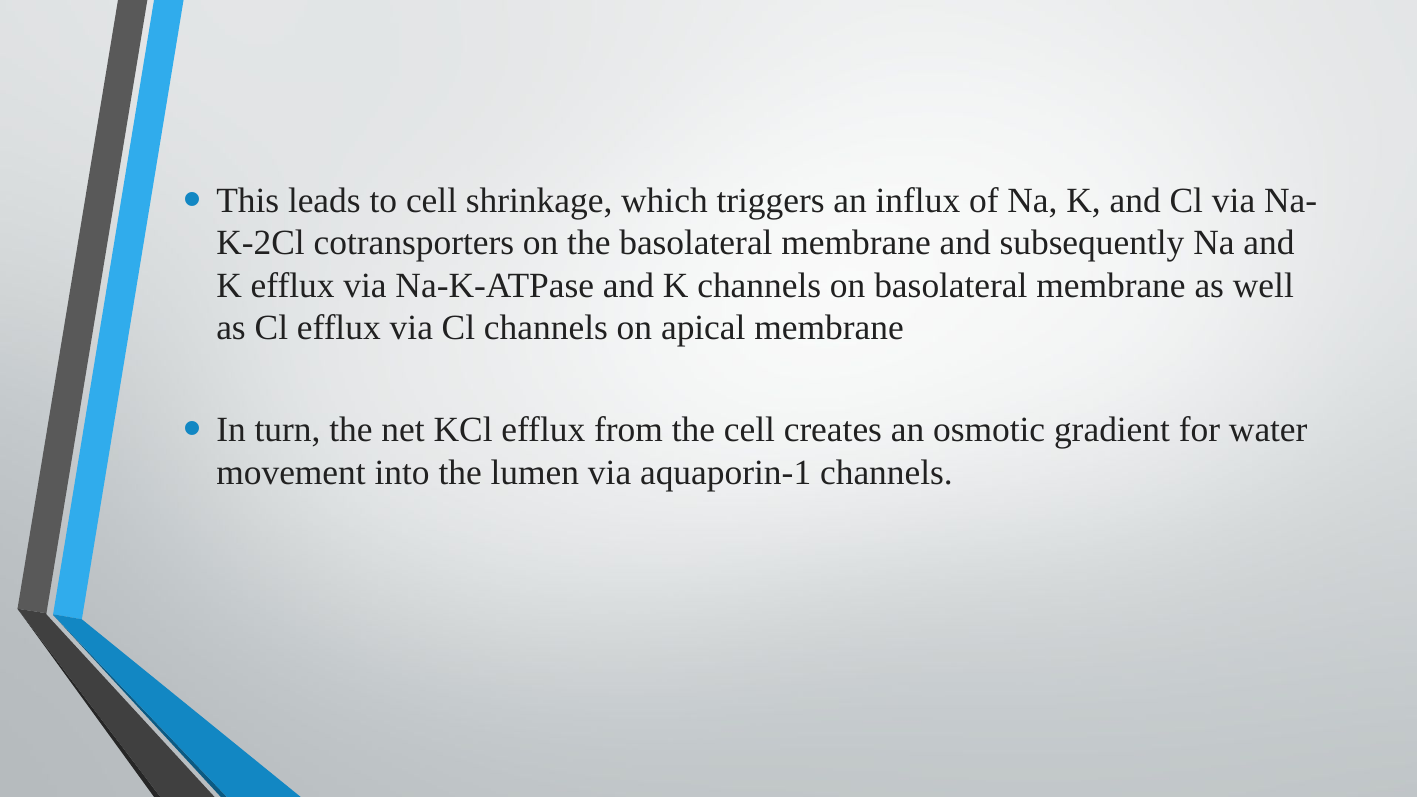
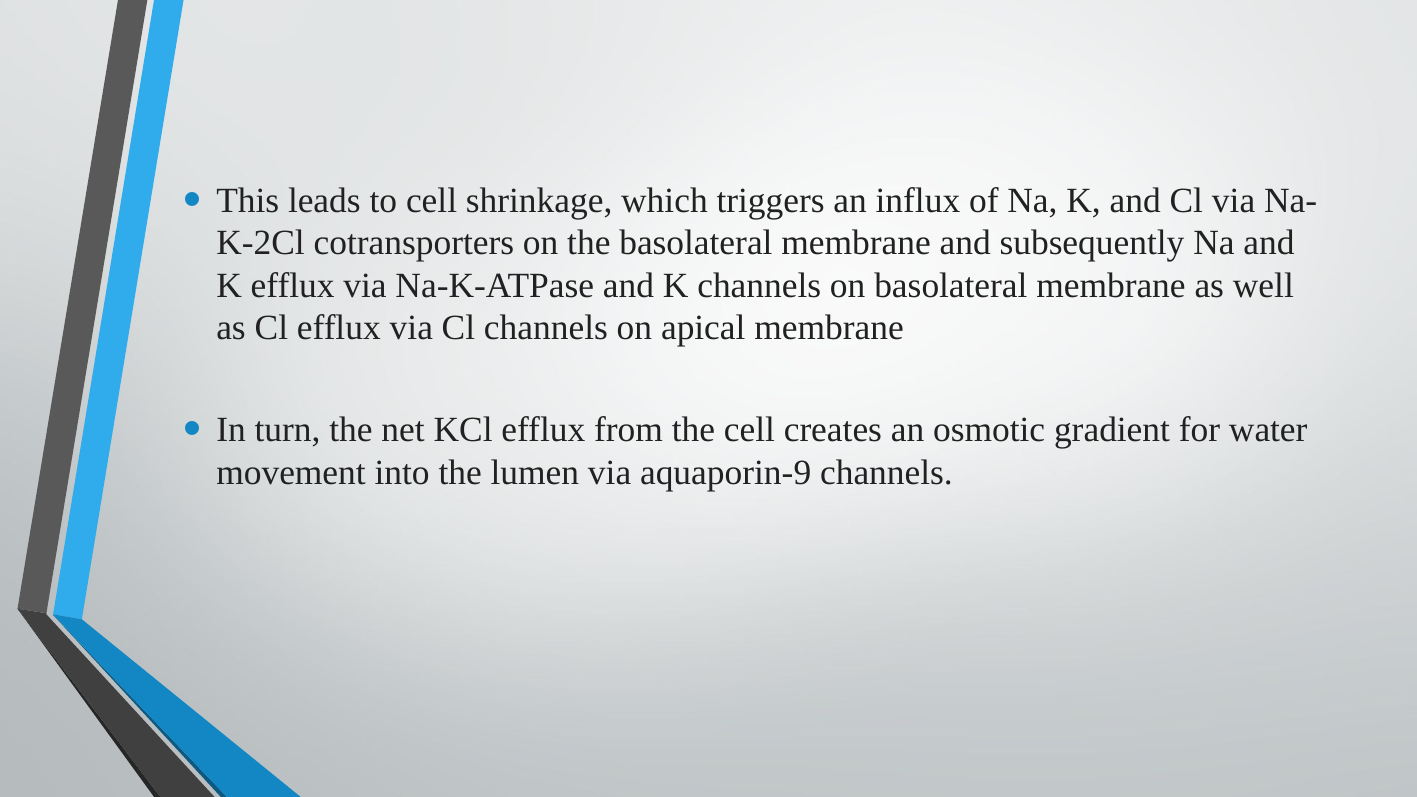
aquaporin-1: aquaporin-1 -> aquaporin-9
